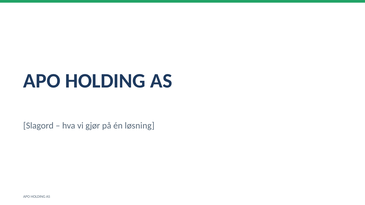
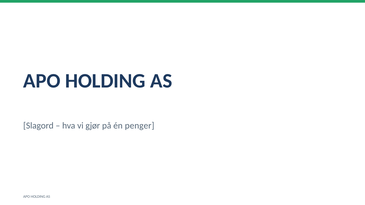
løsning: løsning -> penger
